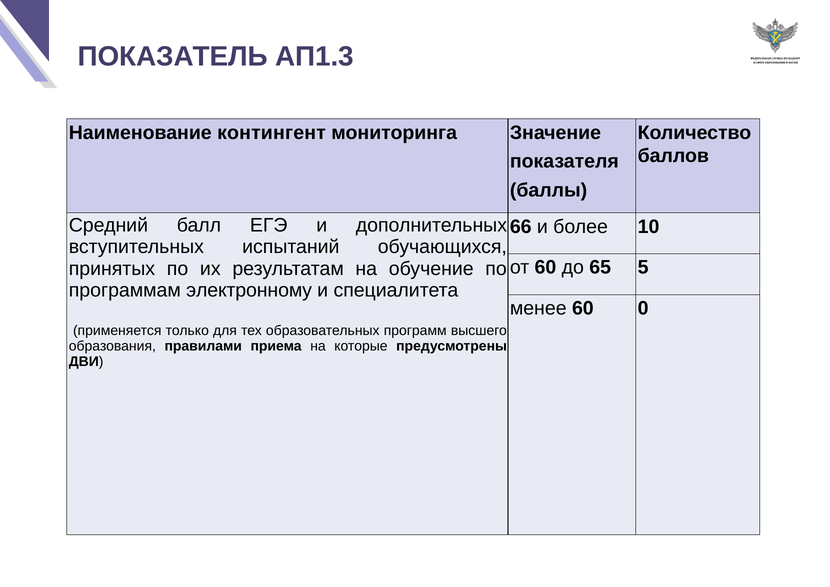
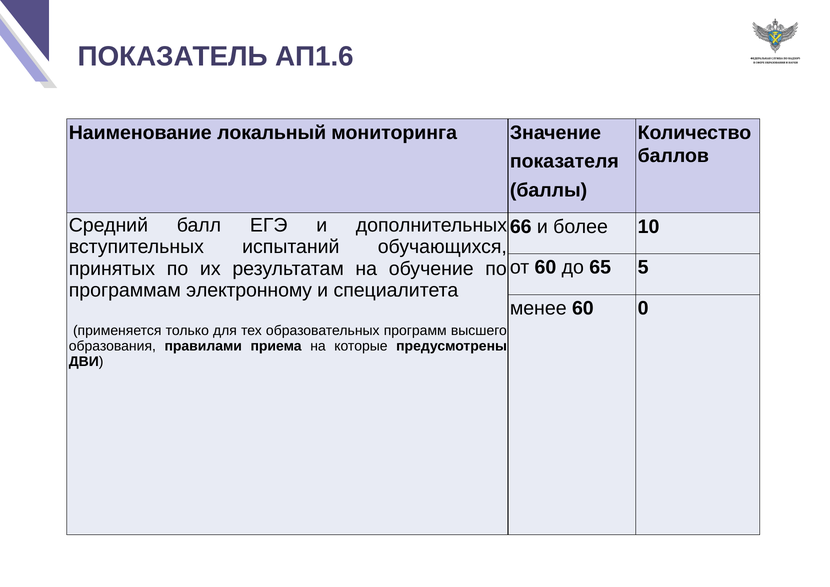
АП1.3: АП1.3 -> АП1.6
контингент: контингент -> локальный
